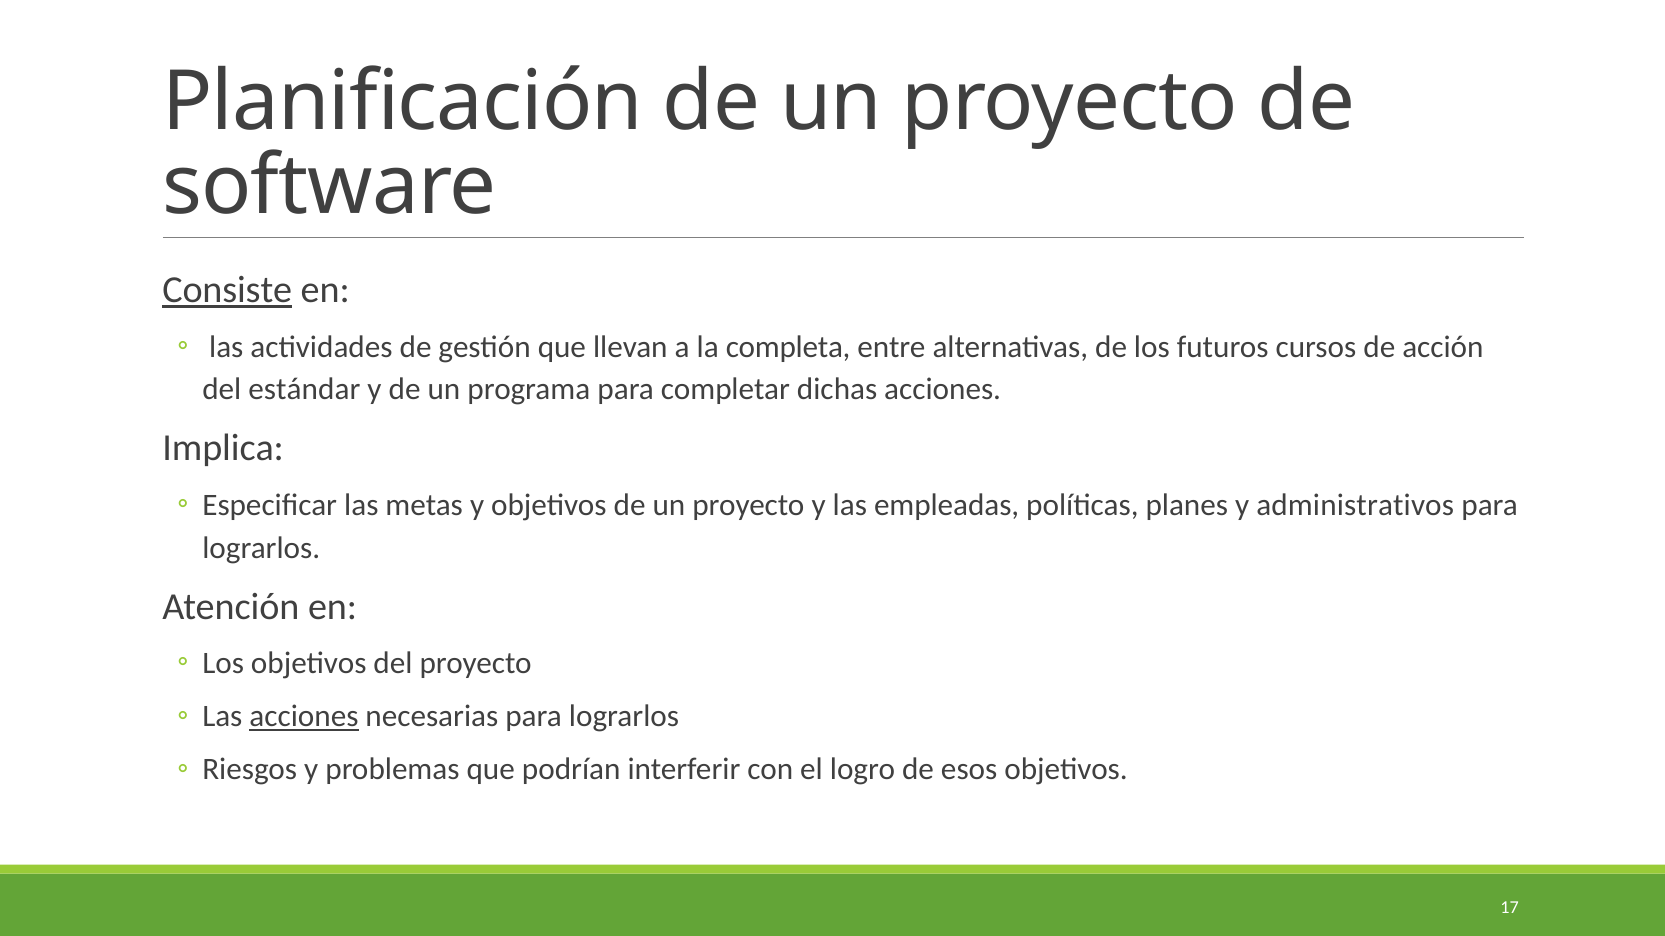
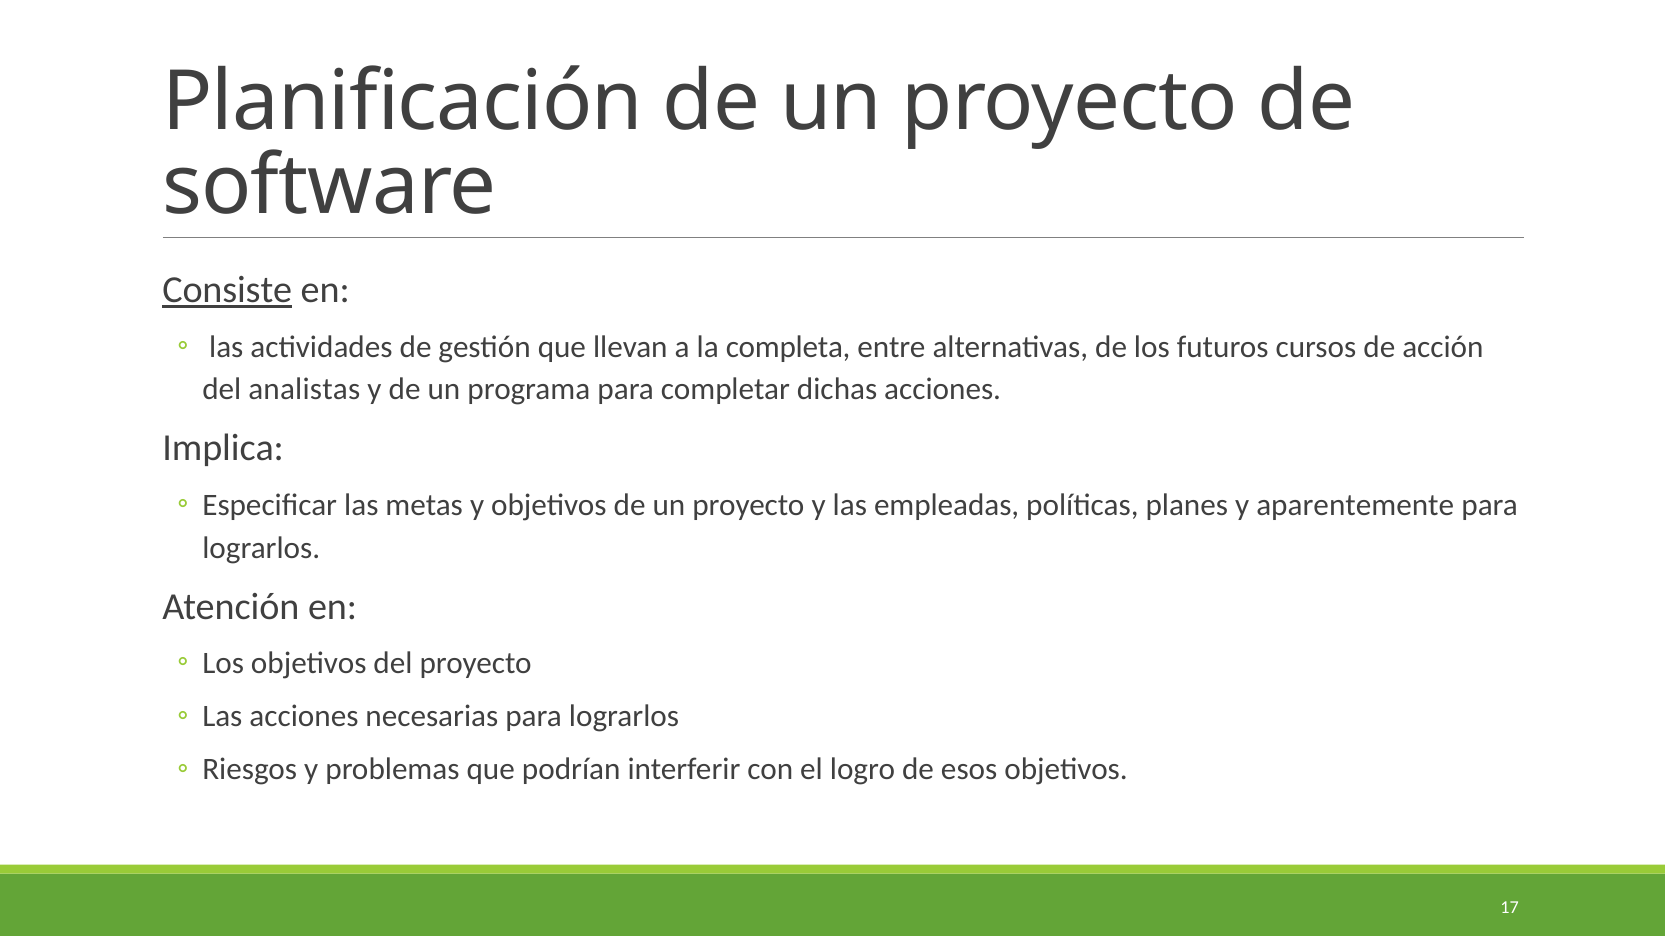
estándar: estándar -> analistas
administrativos: administrativos -> aparentemente
acciones at (304, 717) underline: present -> none
